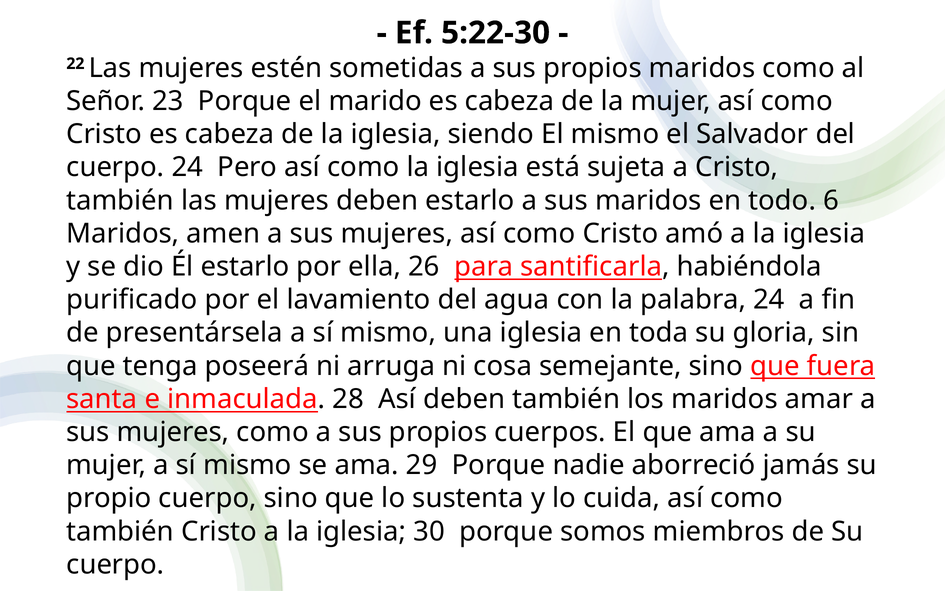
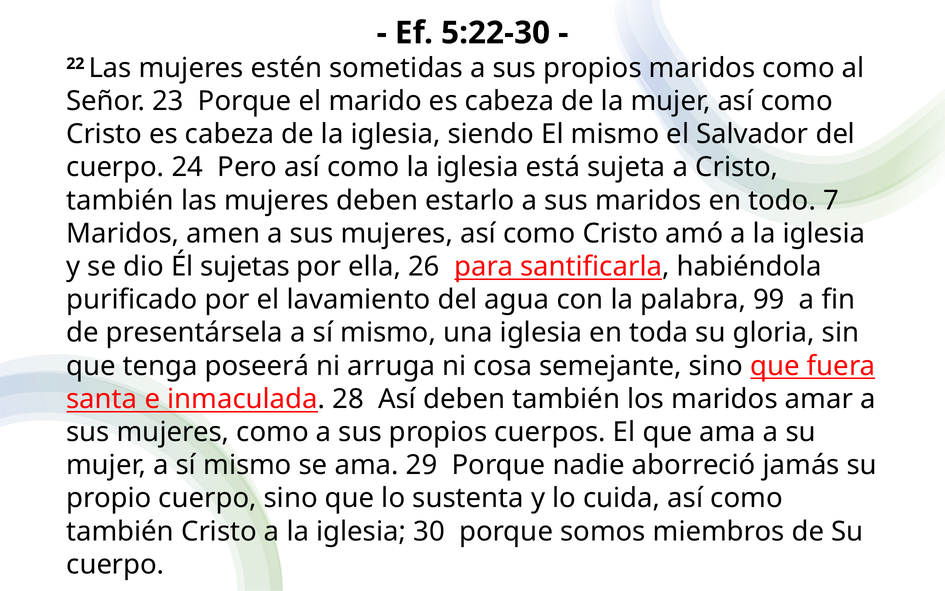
6: 6 -> 7
Él estarlo: estarlo -> sujetas
palabra 24: 24 -> 99
